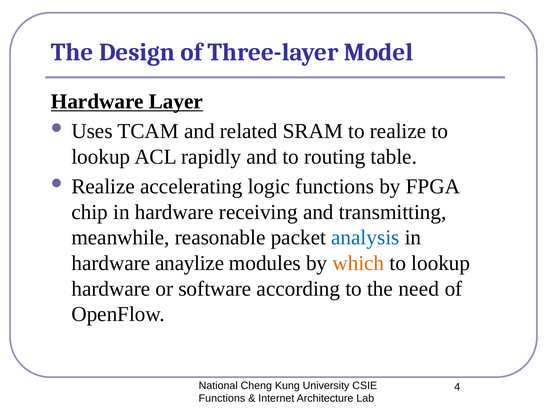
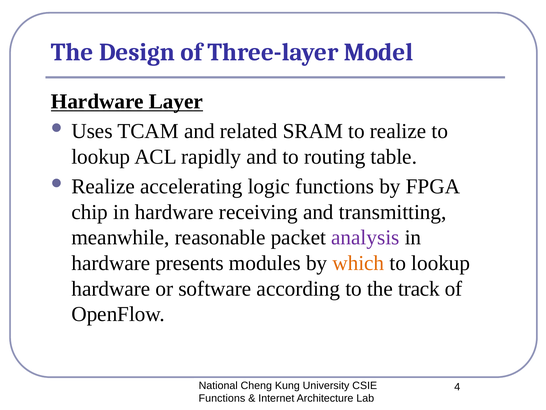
analysis colour: blue -> purple
anaylize: anaylize -> presents
need: need -> track
